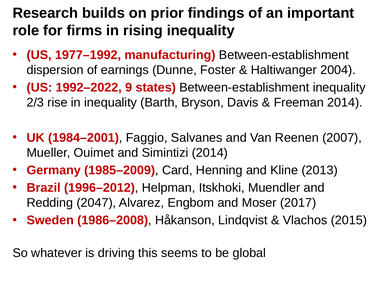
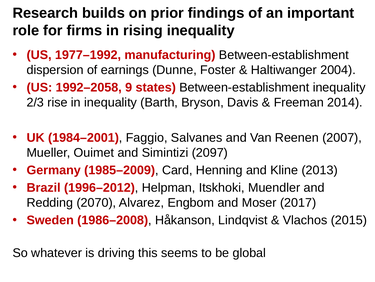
1992–2022: 1992–2022 -> 1992–2058
Simintizi 2014: 2014 -> 2097
2047: 2047 -> 2070
